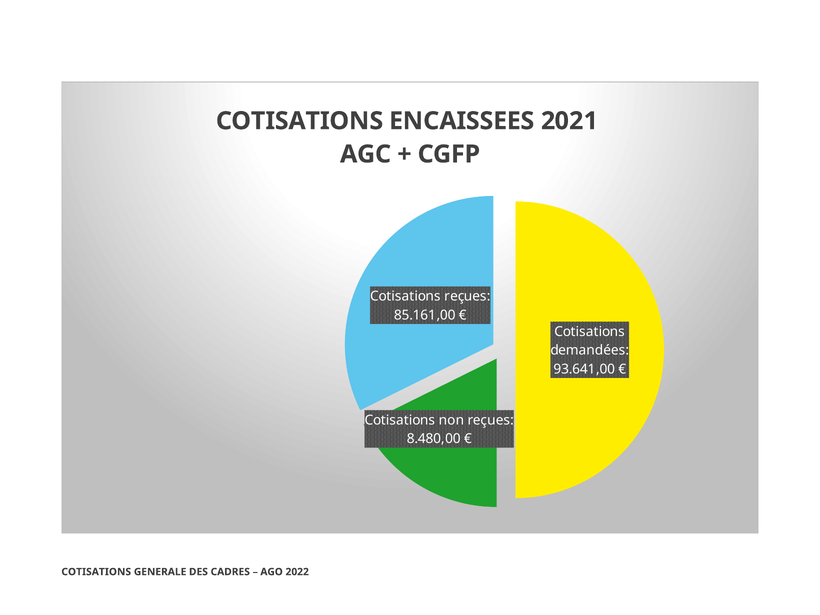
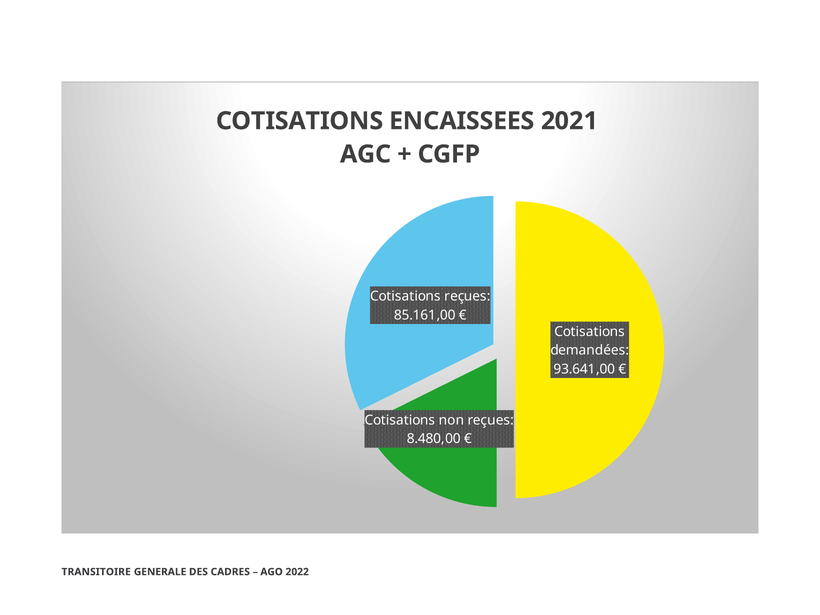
COTISATIONS at (96, 572): COTISATIONS -> TRANSITOIRE
